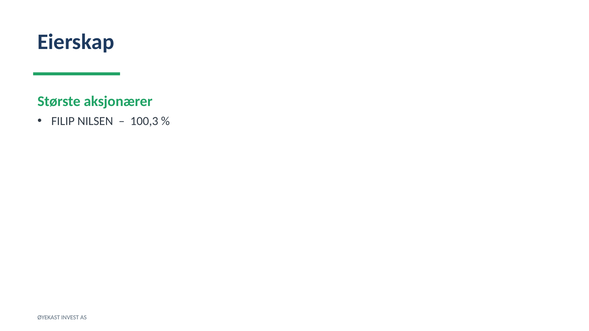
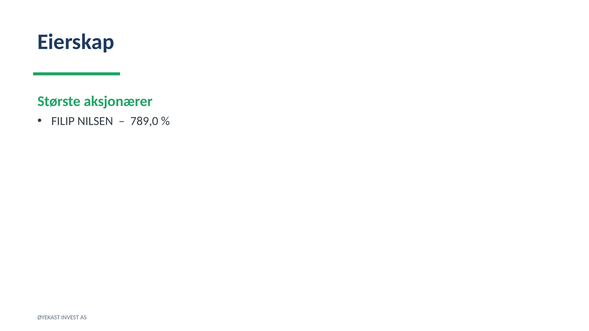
100,3: 100,3 -> 789,0
